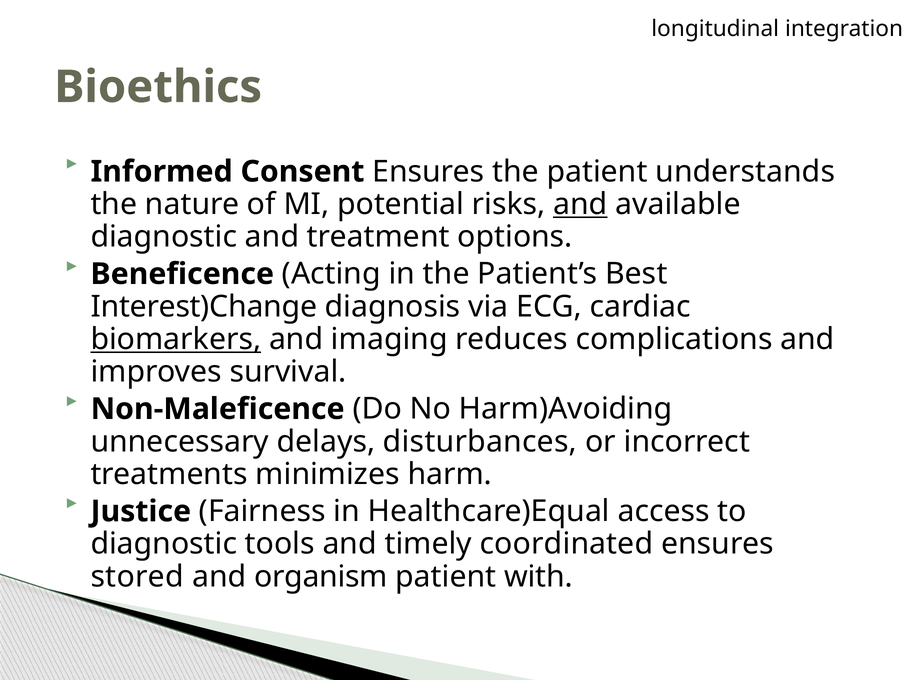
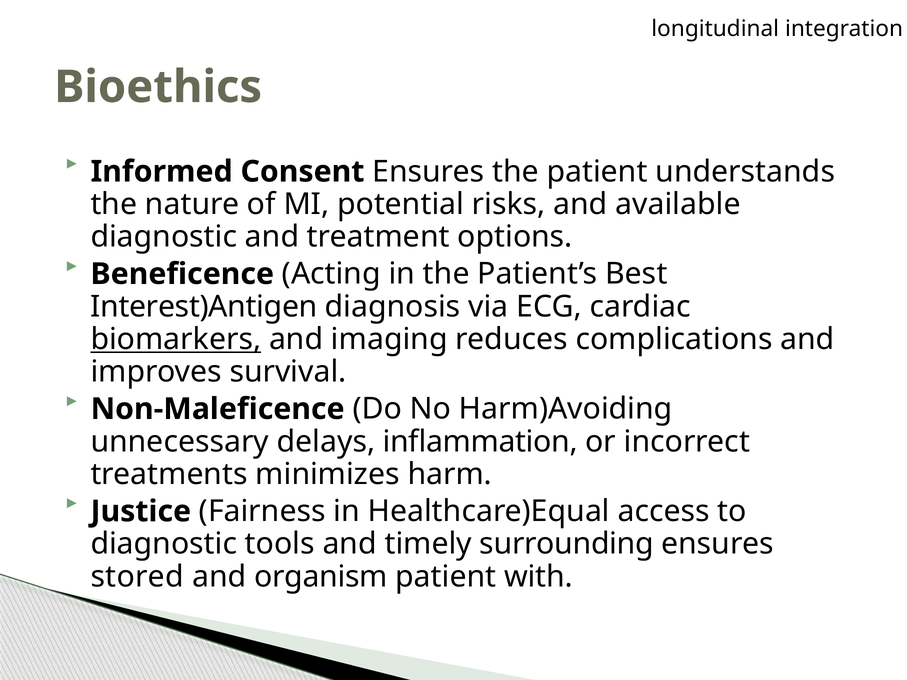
and at (580, 204) underline: present -> none
Interest)Change: Interest)Change -> Interest)Antigen
disturbances: disturbances -> inflammation
coordinated: coordinated -> surrounding
